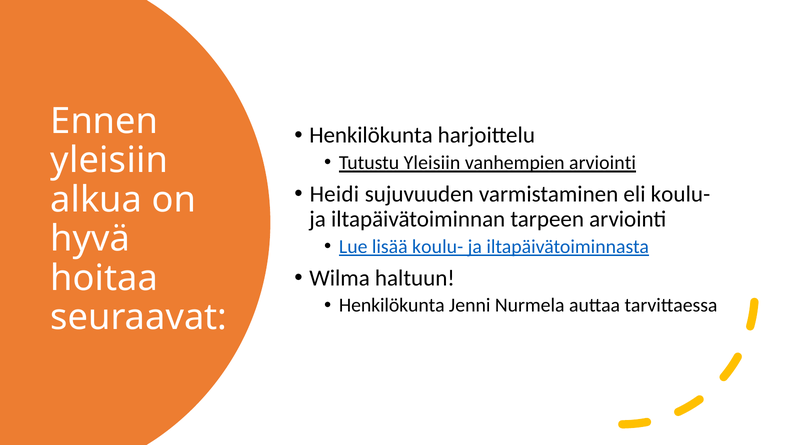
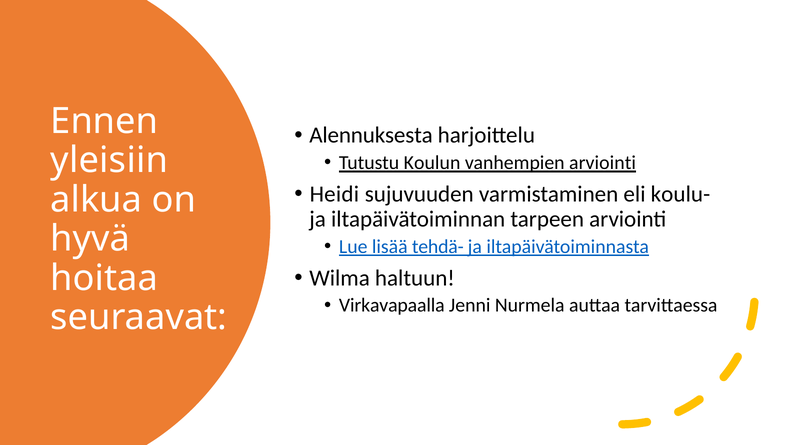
Henkilökunta at (371, 135): Henkilökunta -> Alennuksesta
Tutustu Yleisiin: Yleisiin -> Koulun
lisää koulu-: koulu- -> tehdä-
Henkilökunta at (392, 305): Henkilökunta -> Virkavapaalla
